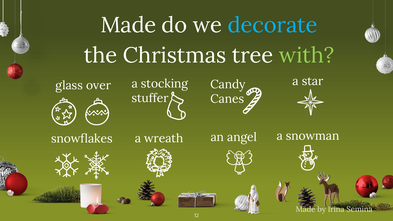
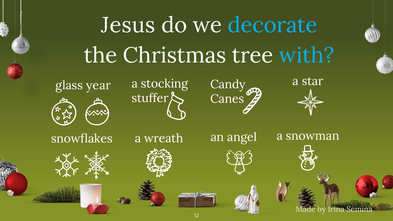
Made at (128, 25): Made -> Jesus
with colour: light green -> light blue
over: over -> year
